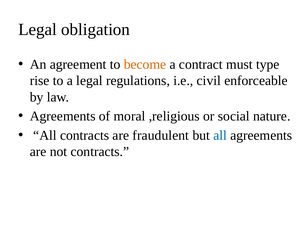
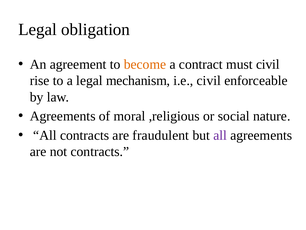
must type: type -> civil
regulations: regulations -> mechanism
all at (220, 135) colour: blue -> purple
